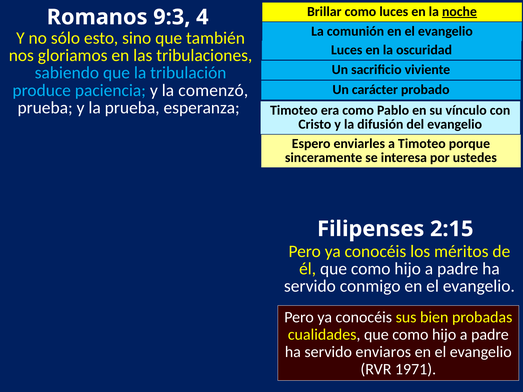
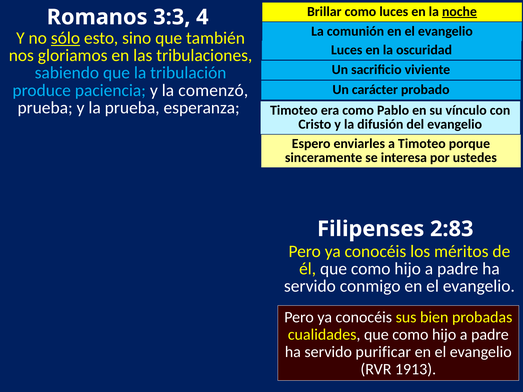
9:3: 9:3 -> 3:3
sólo underline: none -> present
2:15: 2:15 -> 2:83
enviaros: enviaros -> purificar
1971: 1971 -> 1913
